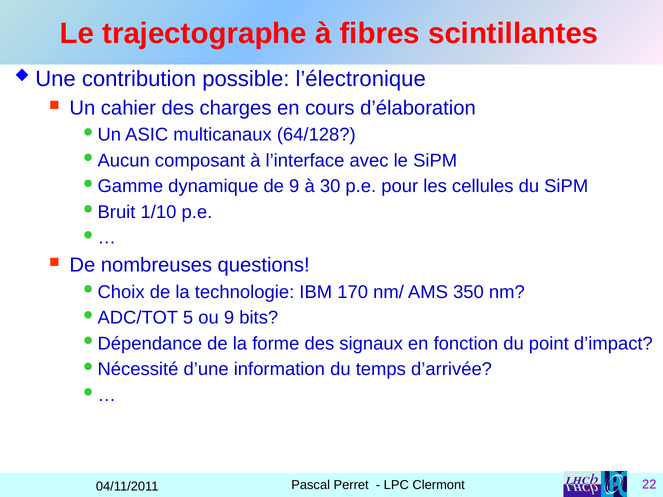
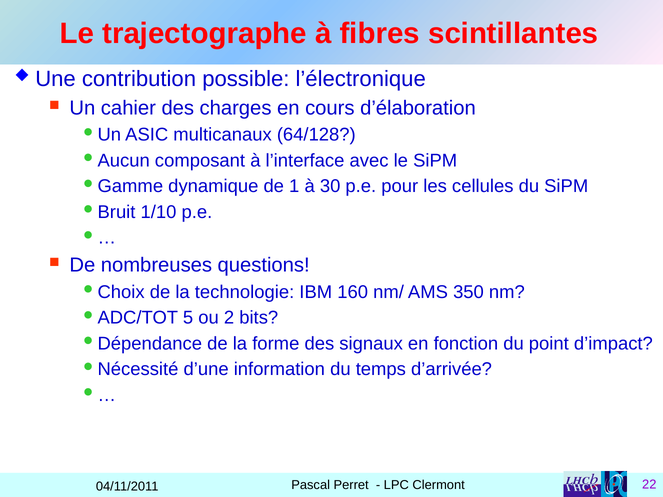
de 9: 9 -> 1
170: 170 -> 160
ou 9: 9 -> 2
